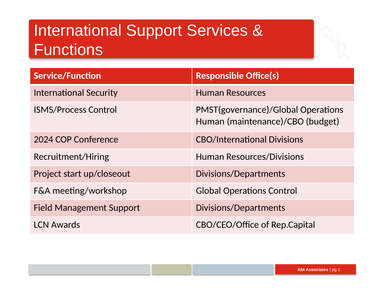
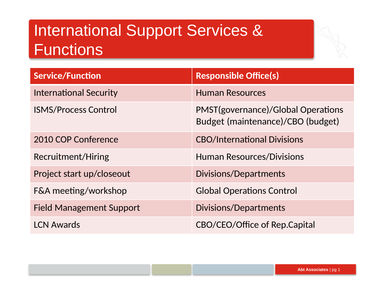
Human at (210, 121): Human -> Budget
2024: 2024 -> 2010
